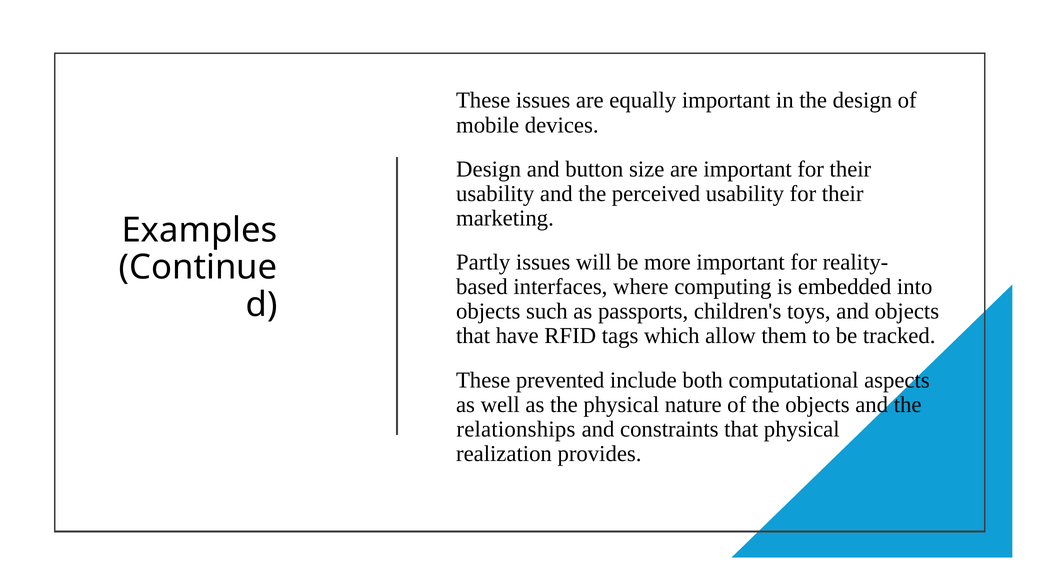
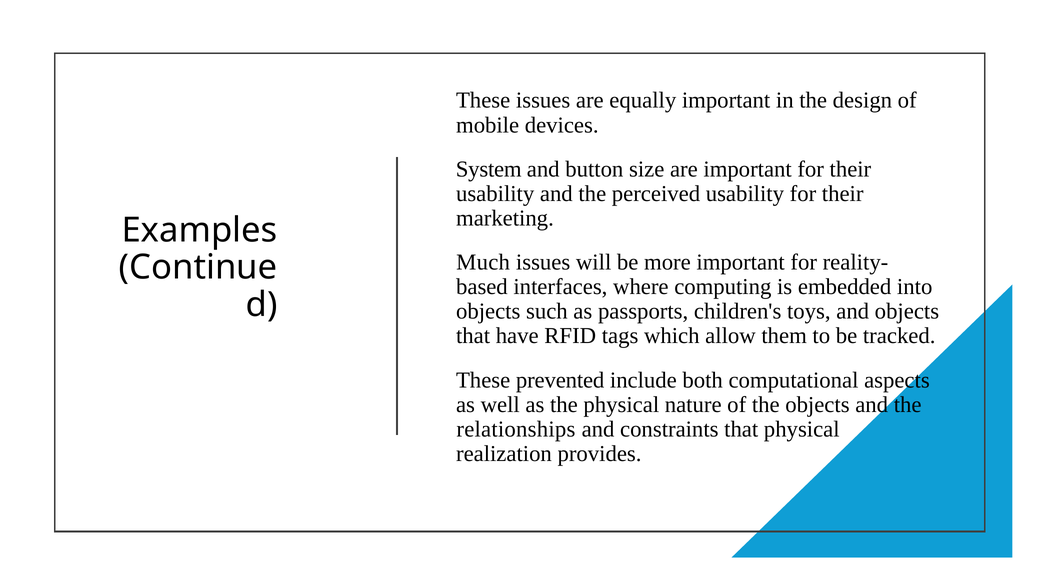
Design at (489, 169): Design -> System
Partly: Partly -> Much
